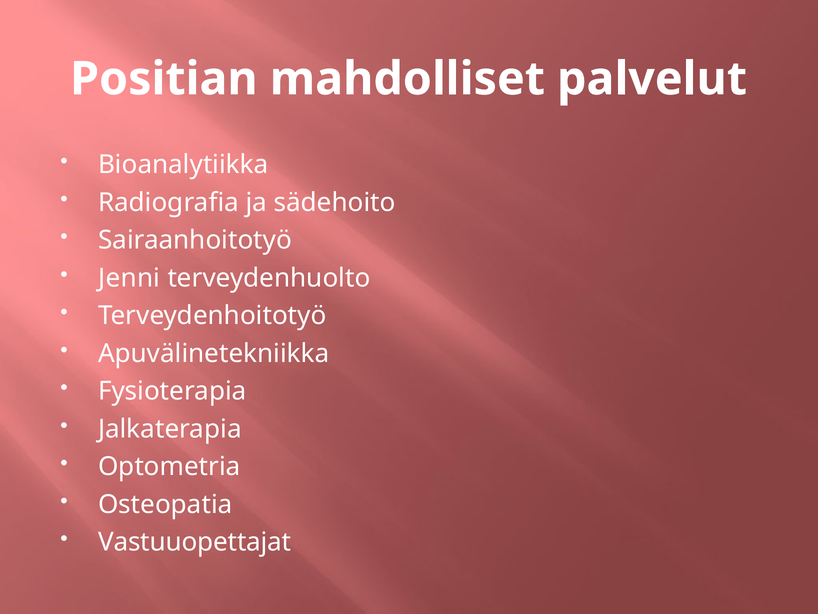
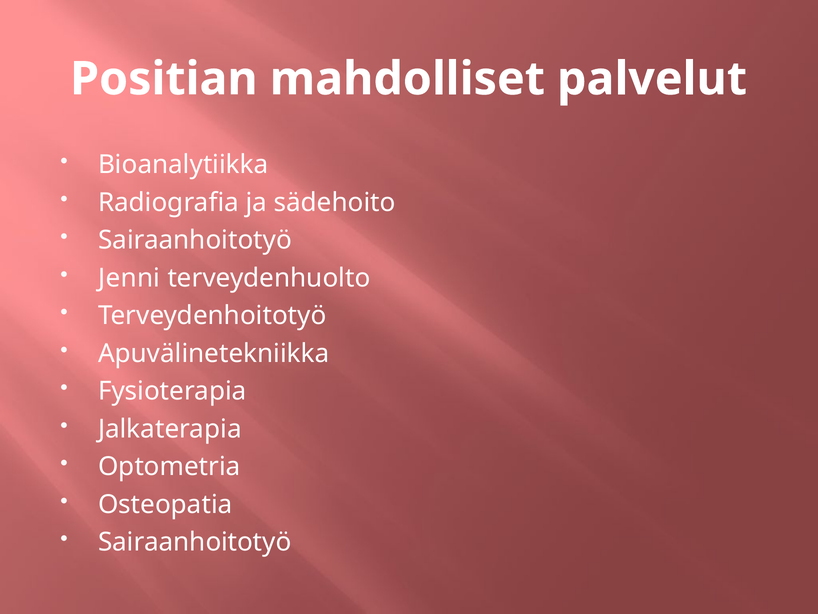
Vastuuopettajat at (195, 542): Vastuuopettajat -> Sairaanhoitotyö
